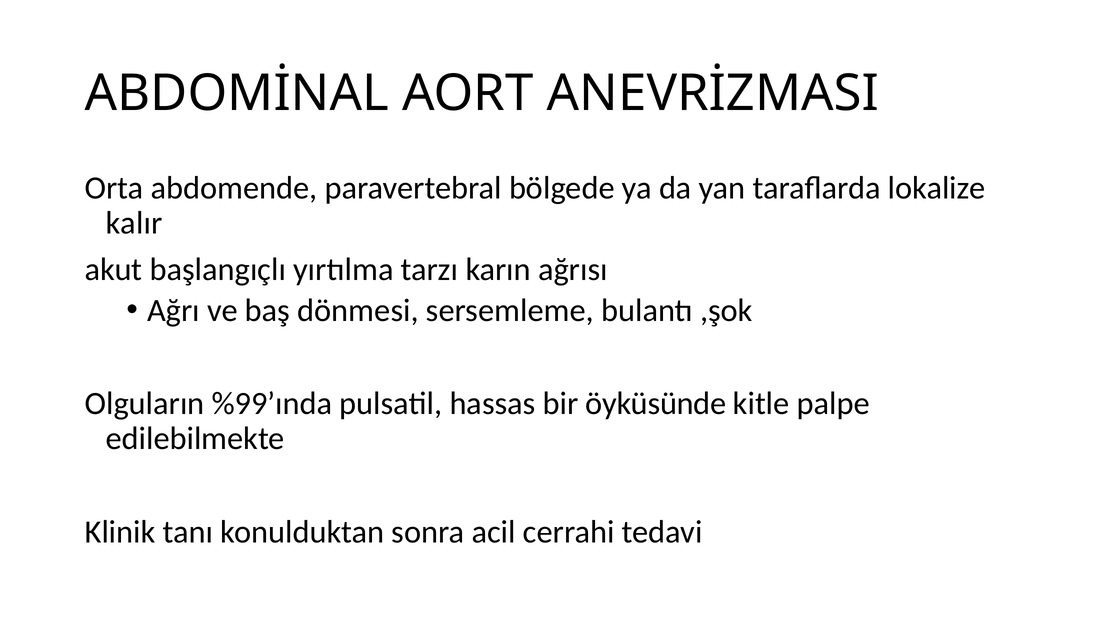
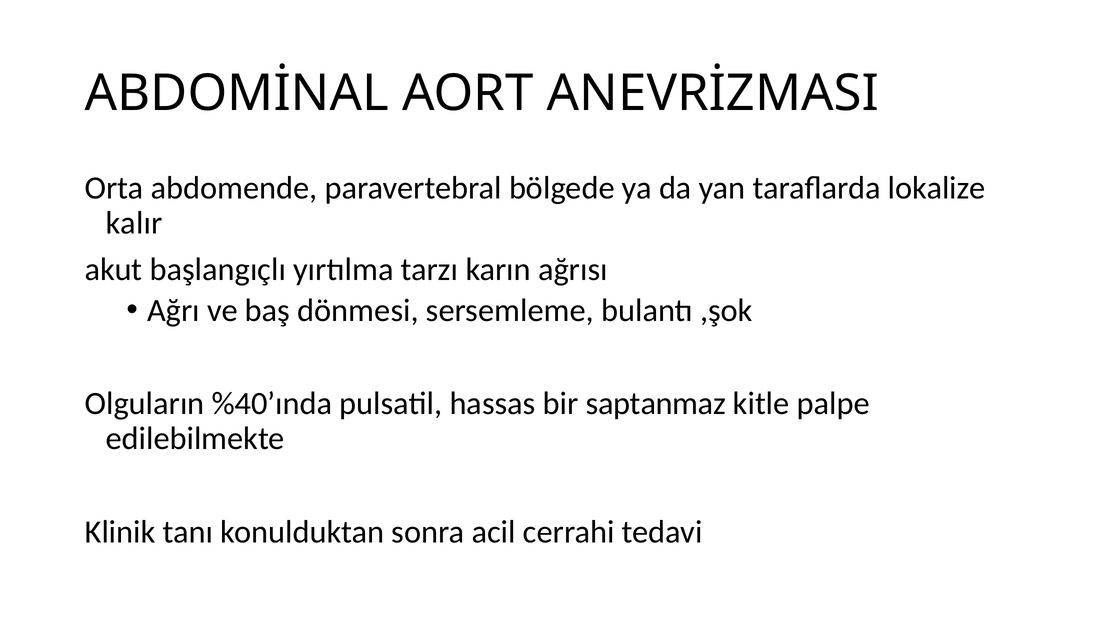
%99’ında: %99’ında -> %40’ında
öyküsünde: öyküsünde -> saptanmaz
